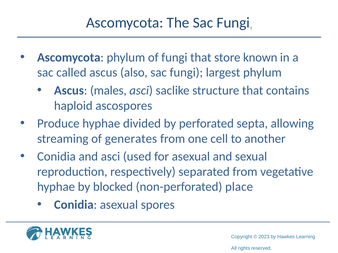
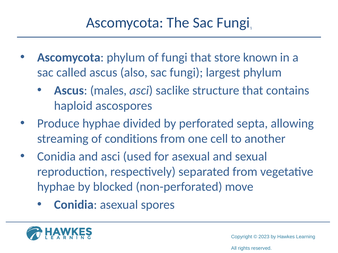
generates: generates -> conditions
place: place -> move
